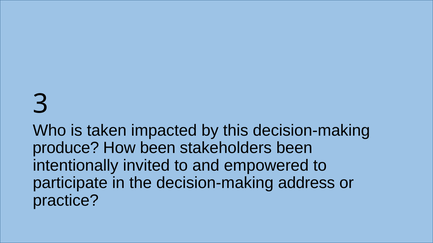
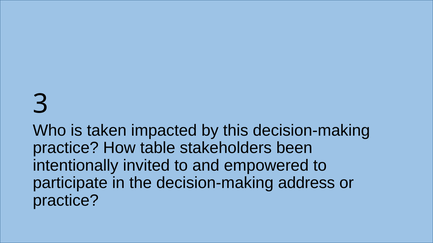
produce at (66, 148): produce -> practice
How been: been -> table
